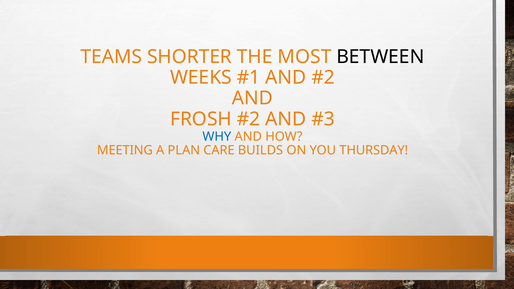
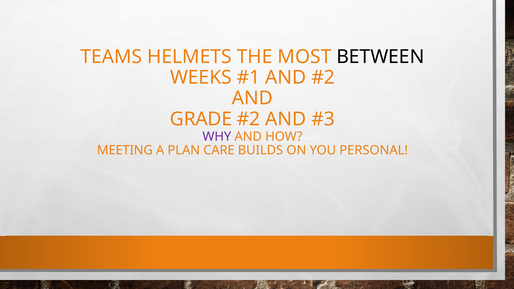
SHORTER: SHORTER -> HELMETS
FROSH: FROSH -> GRADE
WHY colour: blue -> purple
THURSDAY: THURSDAY -> PERSONAL
